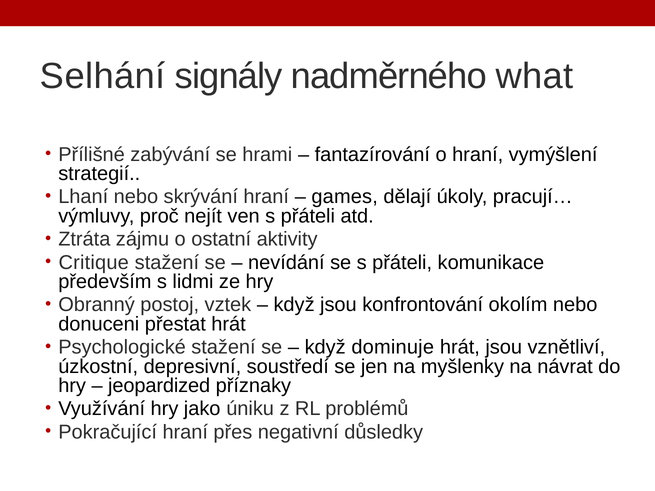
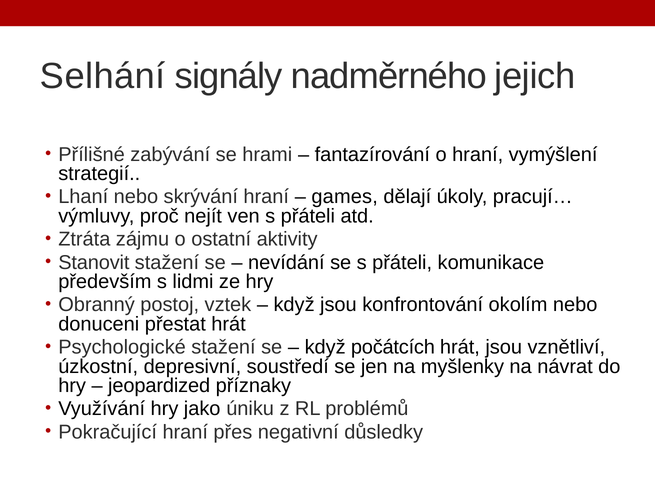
what: what -> jejich
Critique: Critique -> Stanovit
dominuje: dominuje -> počátcích
